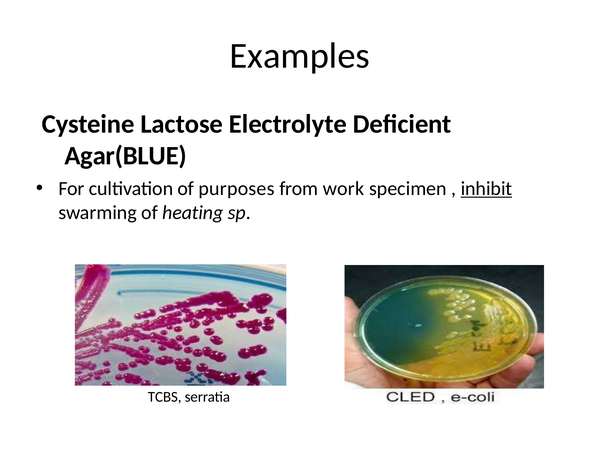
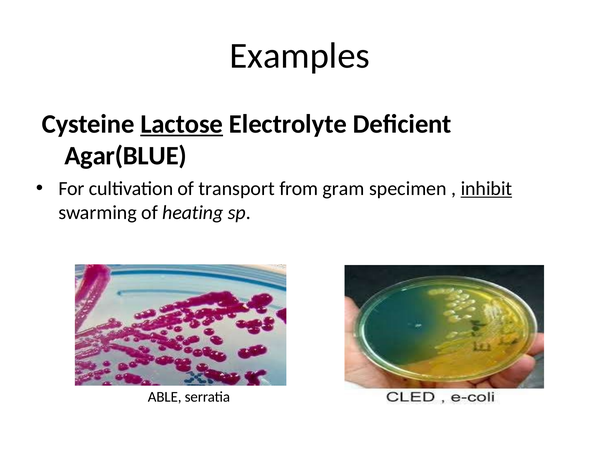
Lactose underline: none -> present
purposes: purposes -> transport
work: work -> gram
TCBS: TCBS -> ABLE
